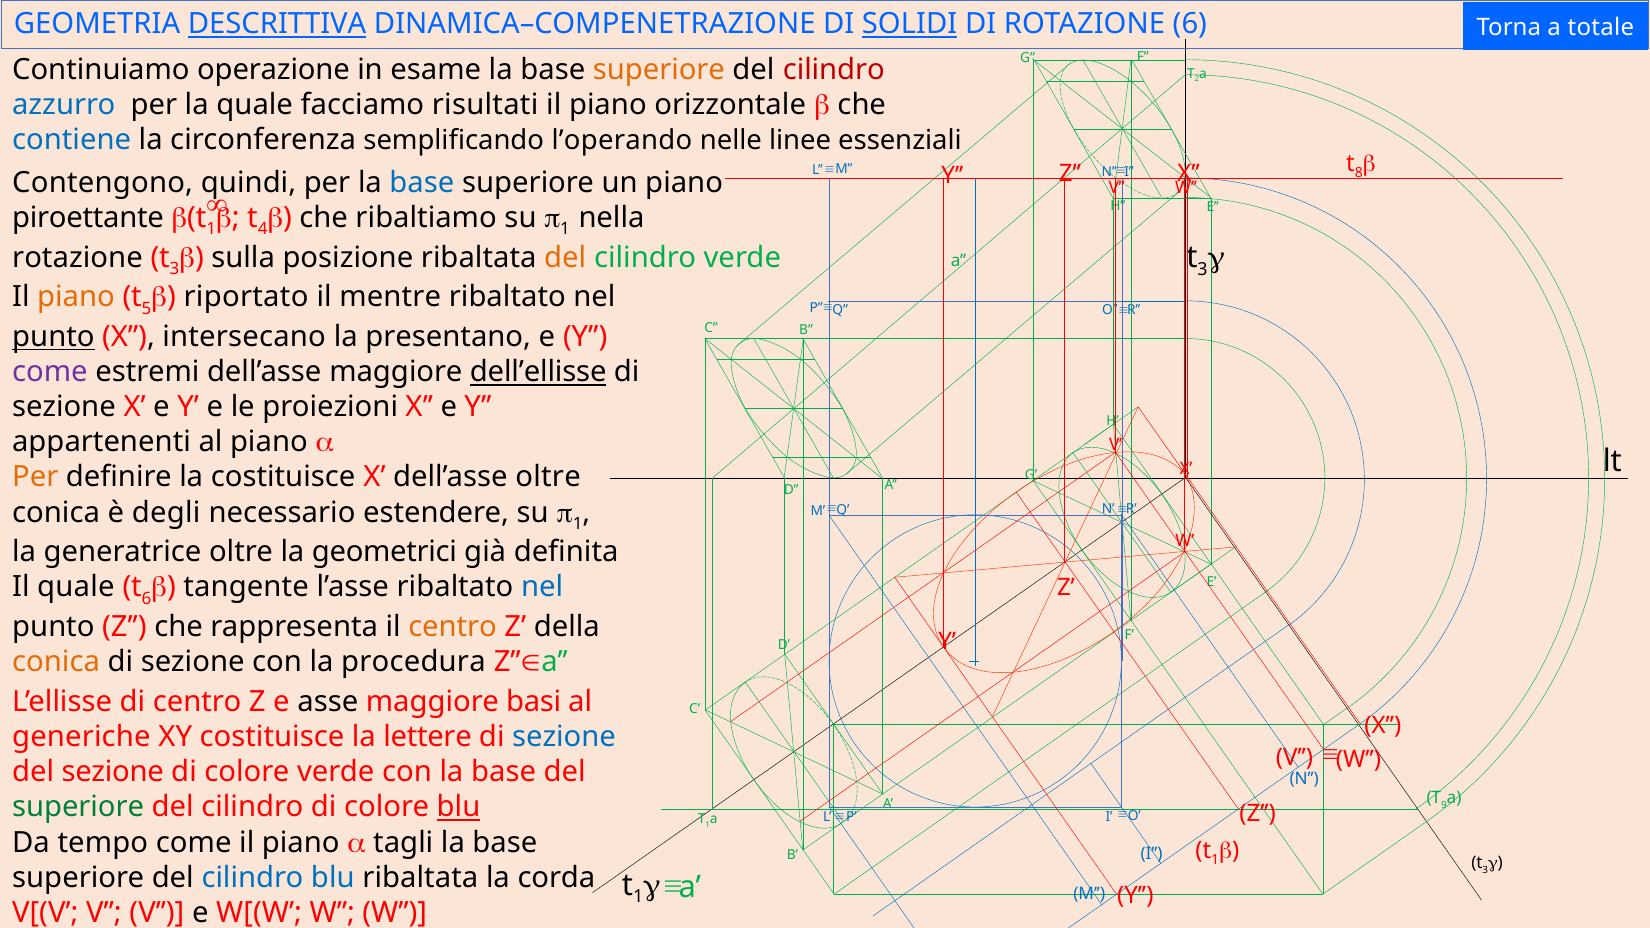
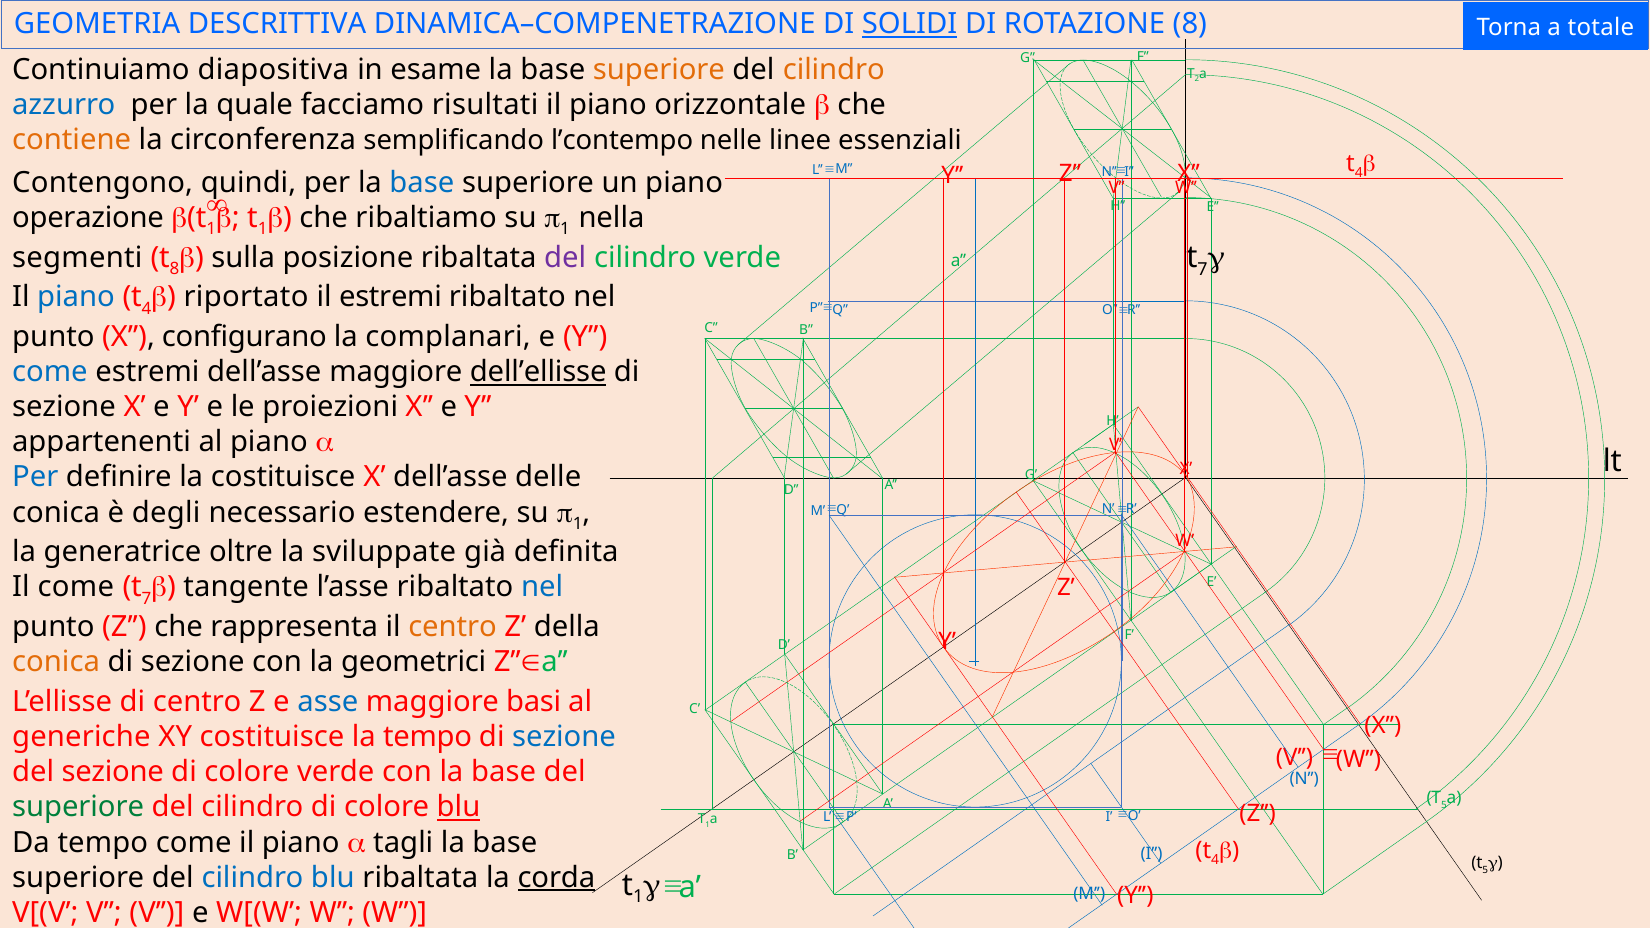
DESCRITTIVA underline: present -> none
ROTAZIONE 6: 6 -> 8
operazione: operazione -> diapositiva
cilindro at (834, 70) colour: red -> orange
contiene colour: blue -> orange
l’operando: l’operando -> l’contempo
8 at (1359, 173): 8 -> 4
piroettante: piroettante -> operazione
4 at (263, 229): 4 -> 1
3 at (1203, 269): 3 -> 7
rotazione at (77, 258): rotazione -> segmenti
3 at (175, 269): 3 -> 8
del at (565, 258) colour: orange -> purple
piano at (76, 297) colour: orange -> blue
5 at (147, 309): 5 -> 4
il mentre: mentre -> estremi
punto at (53, 337) underline: present -> none
intersecano: intersecano -> configurano
presentano: presentano -> complanari
come at (50, 372) colour: purple -> blue
Per at (35, 477) colour: orange -> blue
dell’asse oltre: oltre -> delle
geometrici: geometrici -> sviluppate
Il quale: quale -> come
6 at (147, 599): 6 -> 7
procedura: procedura -> geometrici
asse colour: black -> blue
la lettere: lettere -> tempo
9 at (1444, 805): 9 -> 5
1 at (1215, 860): 1 -> 4
3 at (1485, 870): 3 -> 5
corda underline: none -> present
